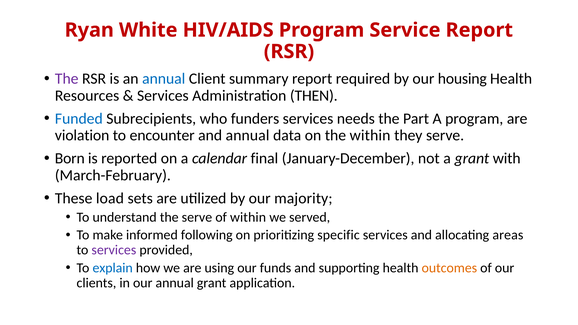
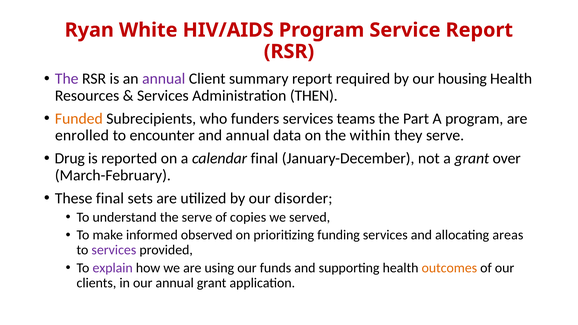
annual at (164, 79) colour: blue -> purple
Funded colour: blue -> orange
needs: needs -> teams
violation: violation -> enrolled
Born: Born -> Drug
with: with -> over
These load: load -> final
majority: majority -> disorder
of within: within -> copies
following: following -> observed
specific: specific -> funding
explain colour: blue -> purple
